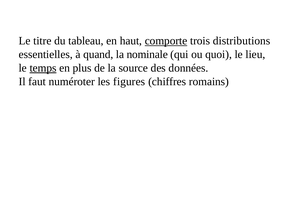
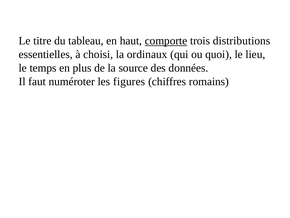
quand: quand -> choisi
nominale: nominale -> ordinaux
temps underline: present -> none
